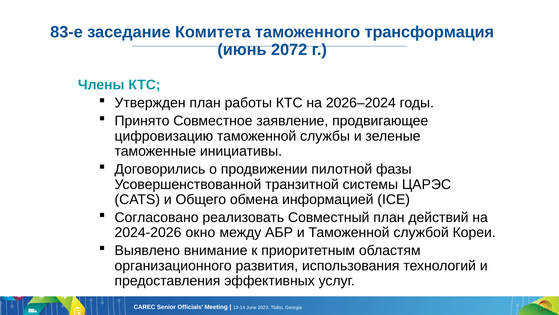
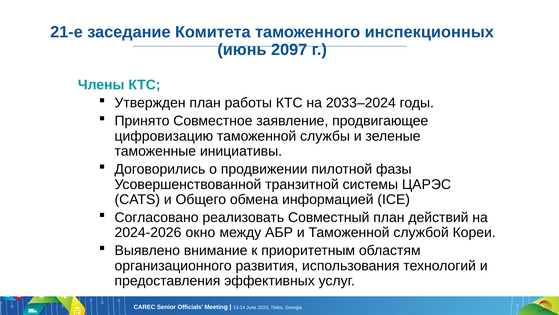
83-е: 83-е -> 21-е
трансформация: трансформация -> инспекционных
2072: 2072 -> 2097
2026–2024: 2026–2024 -> 2033–2024
